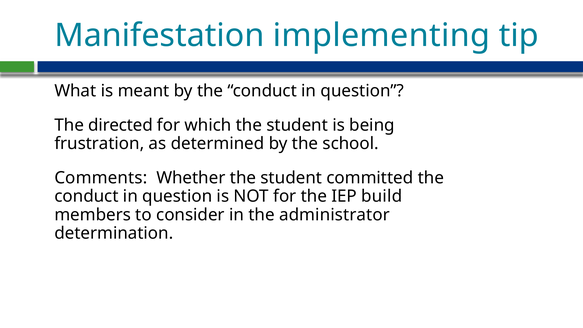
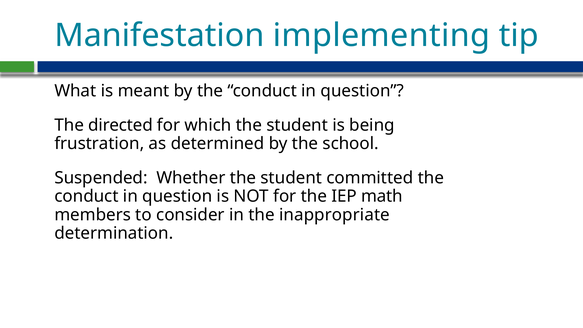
Comments: Comments -> Suspended
build: build -> math
administrator: administrator -> inappropriate
